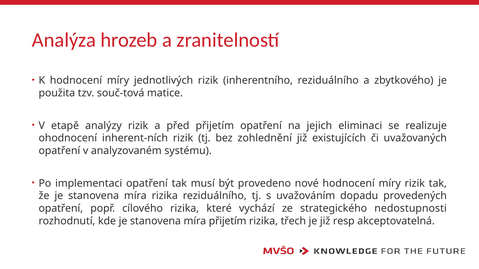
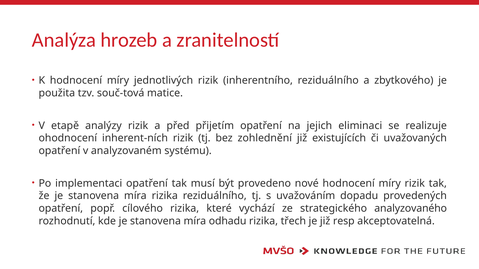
nedostupnosti: nedostupnosti -> analyzovaného
míra přijetím: přijetím -> odhadu
